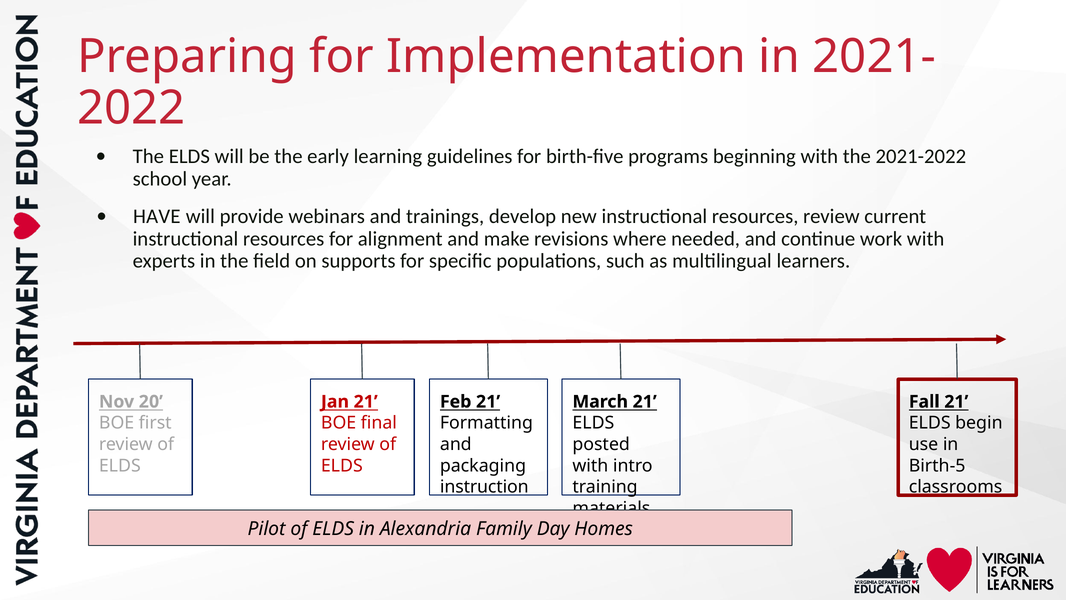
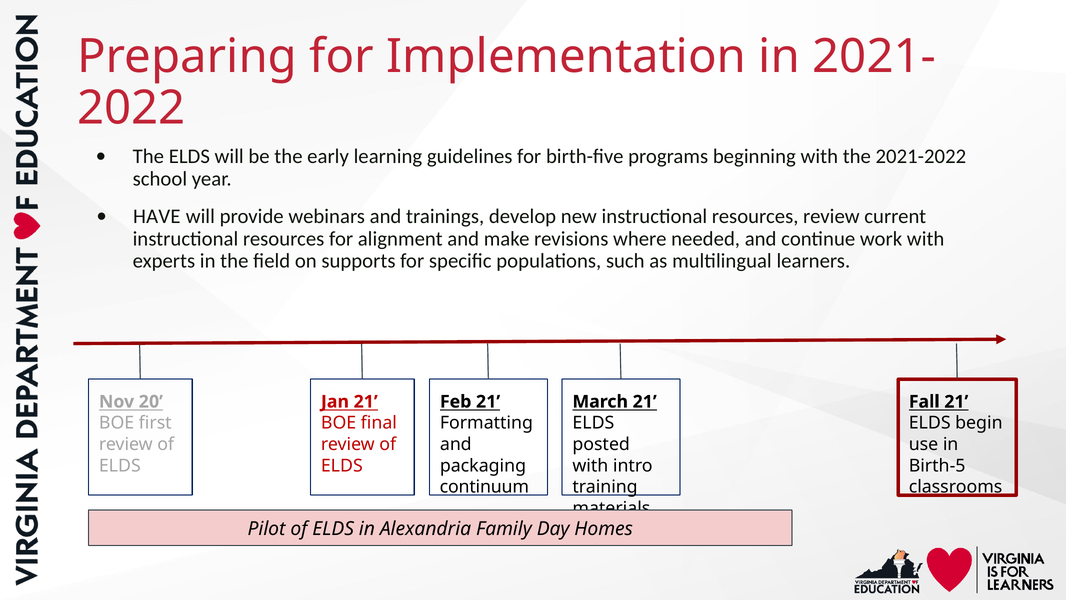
instruction: instruction -> continuum
